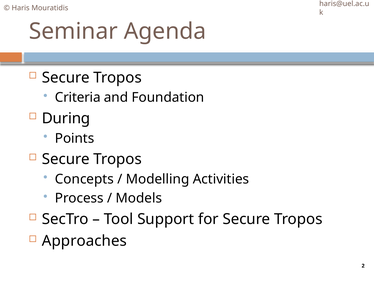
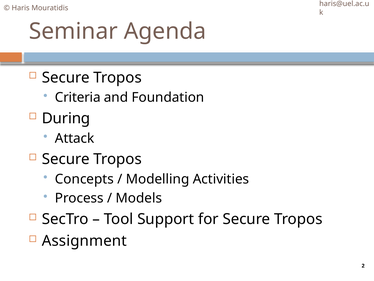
Points: Points -> Attack
Approaches: Approaches -> Assignment
